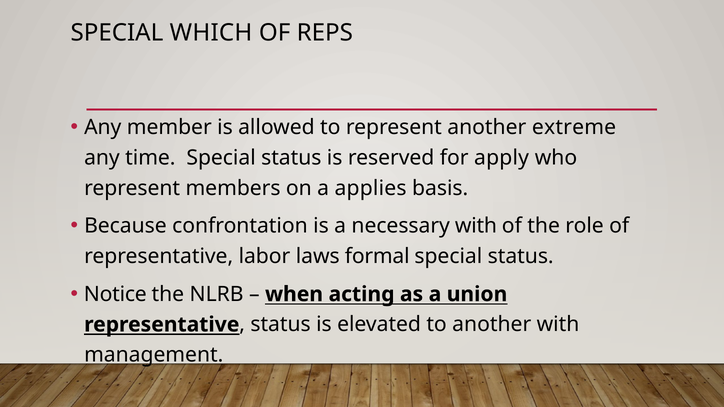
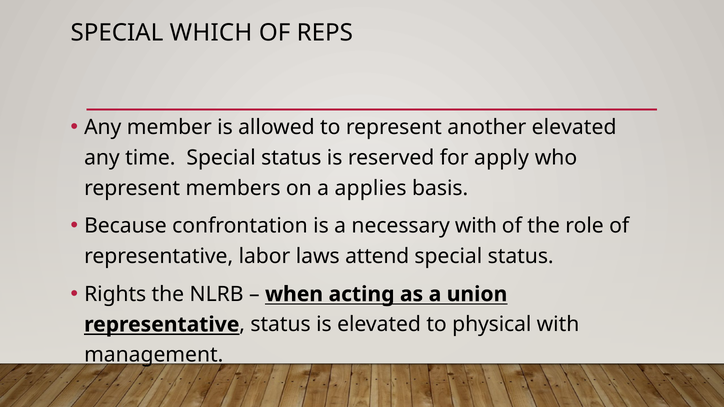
another extreme: extreme -> elevated
formal: formal -> attend
Notice: Notice -> Rights
to another: another -> physical
